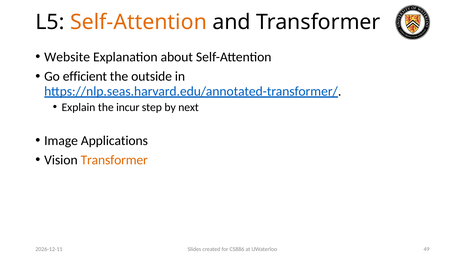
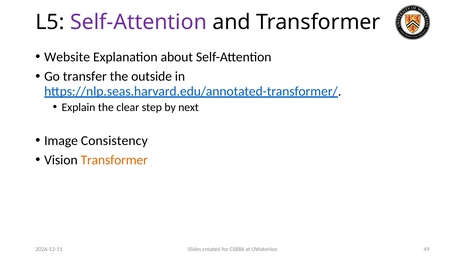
Self-Attention at (138, 22) colour: orange -> purple
efficient: efficient -> transfer
incur: incur -> clear
Applications: Applications -> Consistency
